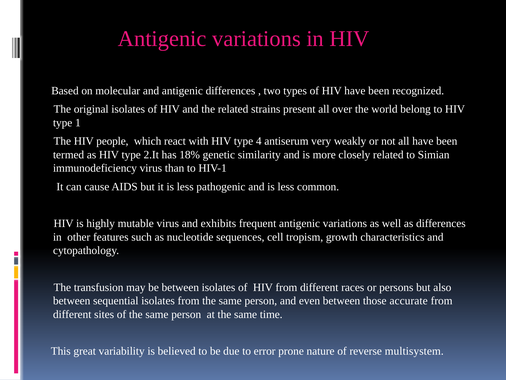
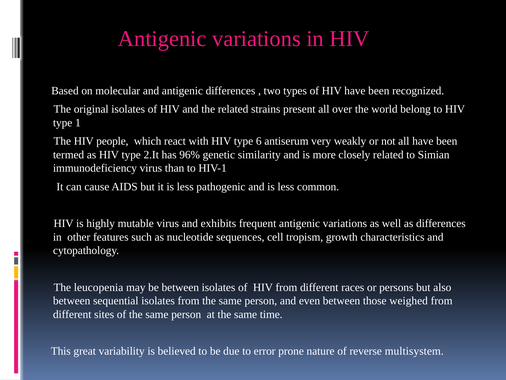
4: 4 -> 6
18%: 18% -> 96%
transfusion: transfusion -> leucopenia
accurate: accurate -> weighed
